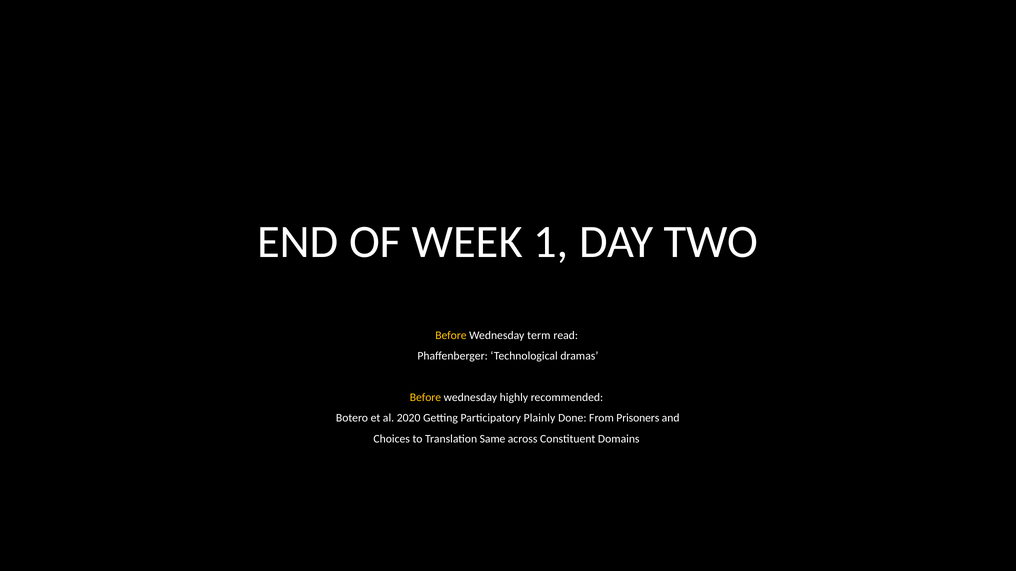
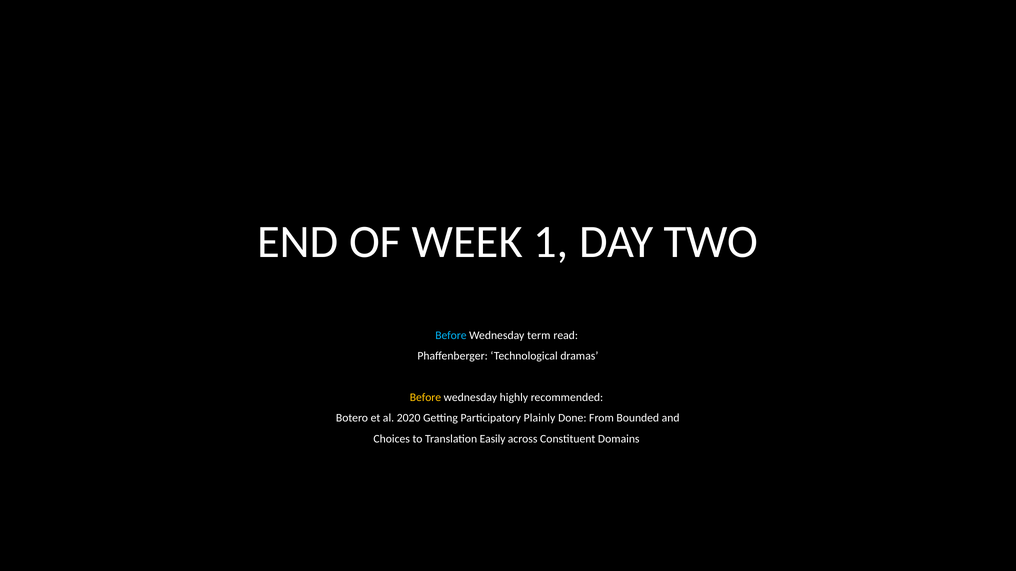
Before at (451, 335) colour: yellow -> light blue
Prisoners: Prisoners -> Bounded
Same: Same -> Easily
